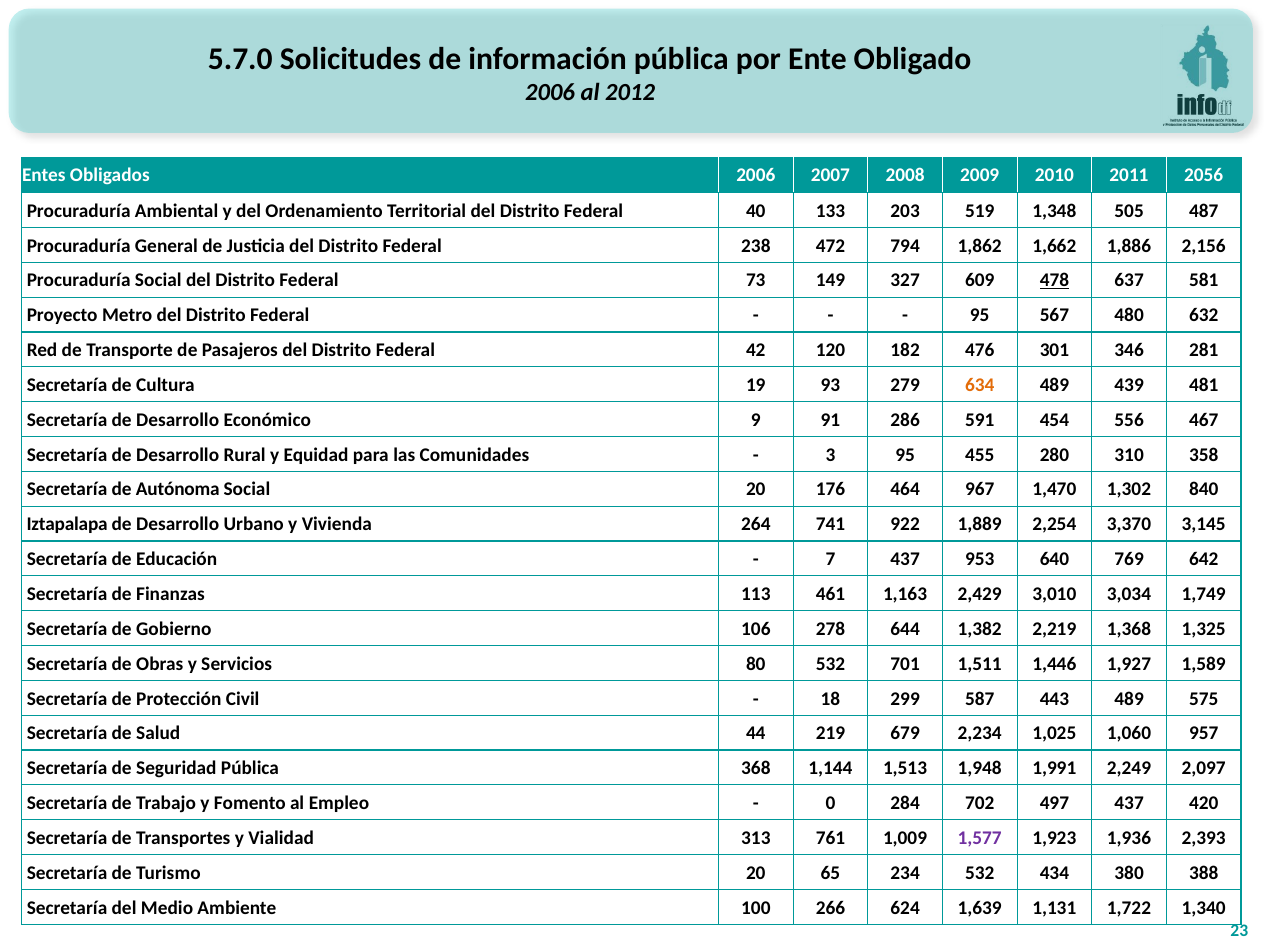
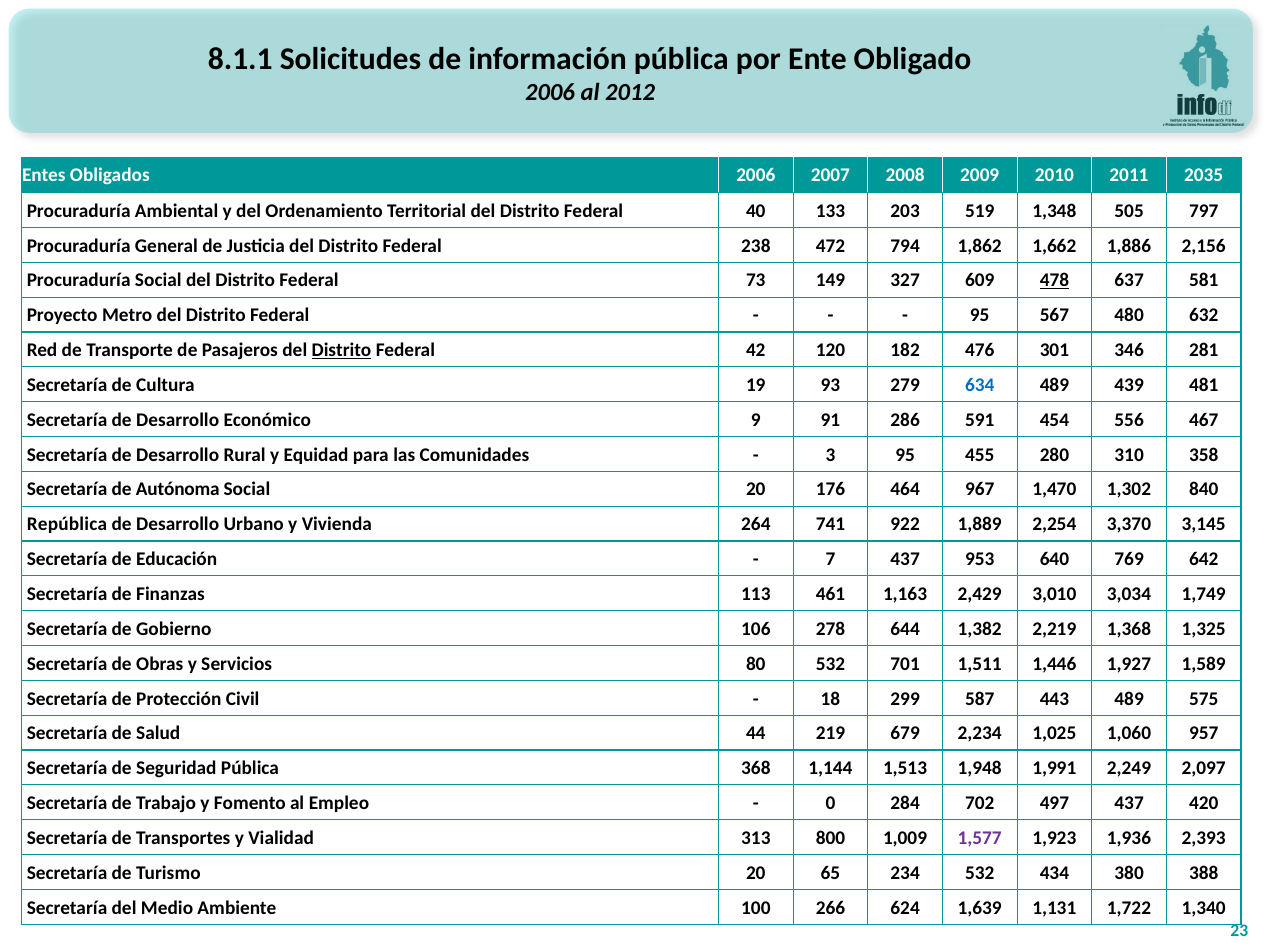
5.7.0: 5.7.0 -> 8.1.1
2056: 2056 -> 2035
487: 487 -> 797
Distrito at (341, 350) underline: none -> present
634 colour: orange -> blue
Iztapalapa: Iztapalapa -> República
761: 761 -> 800
